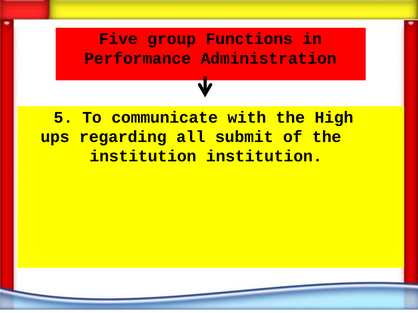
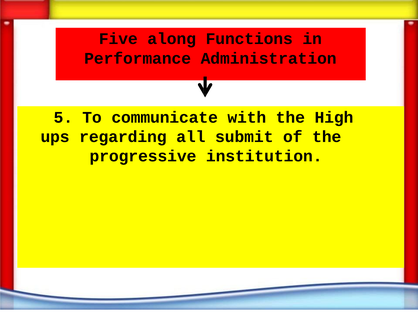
group: group -> along
institution at (143, 157): institution -> progressive
